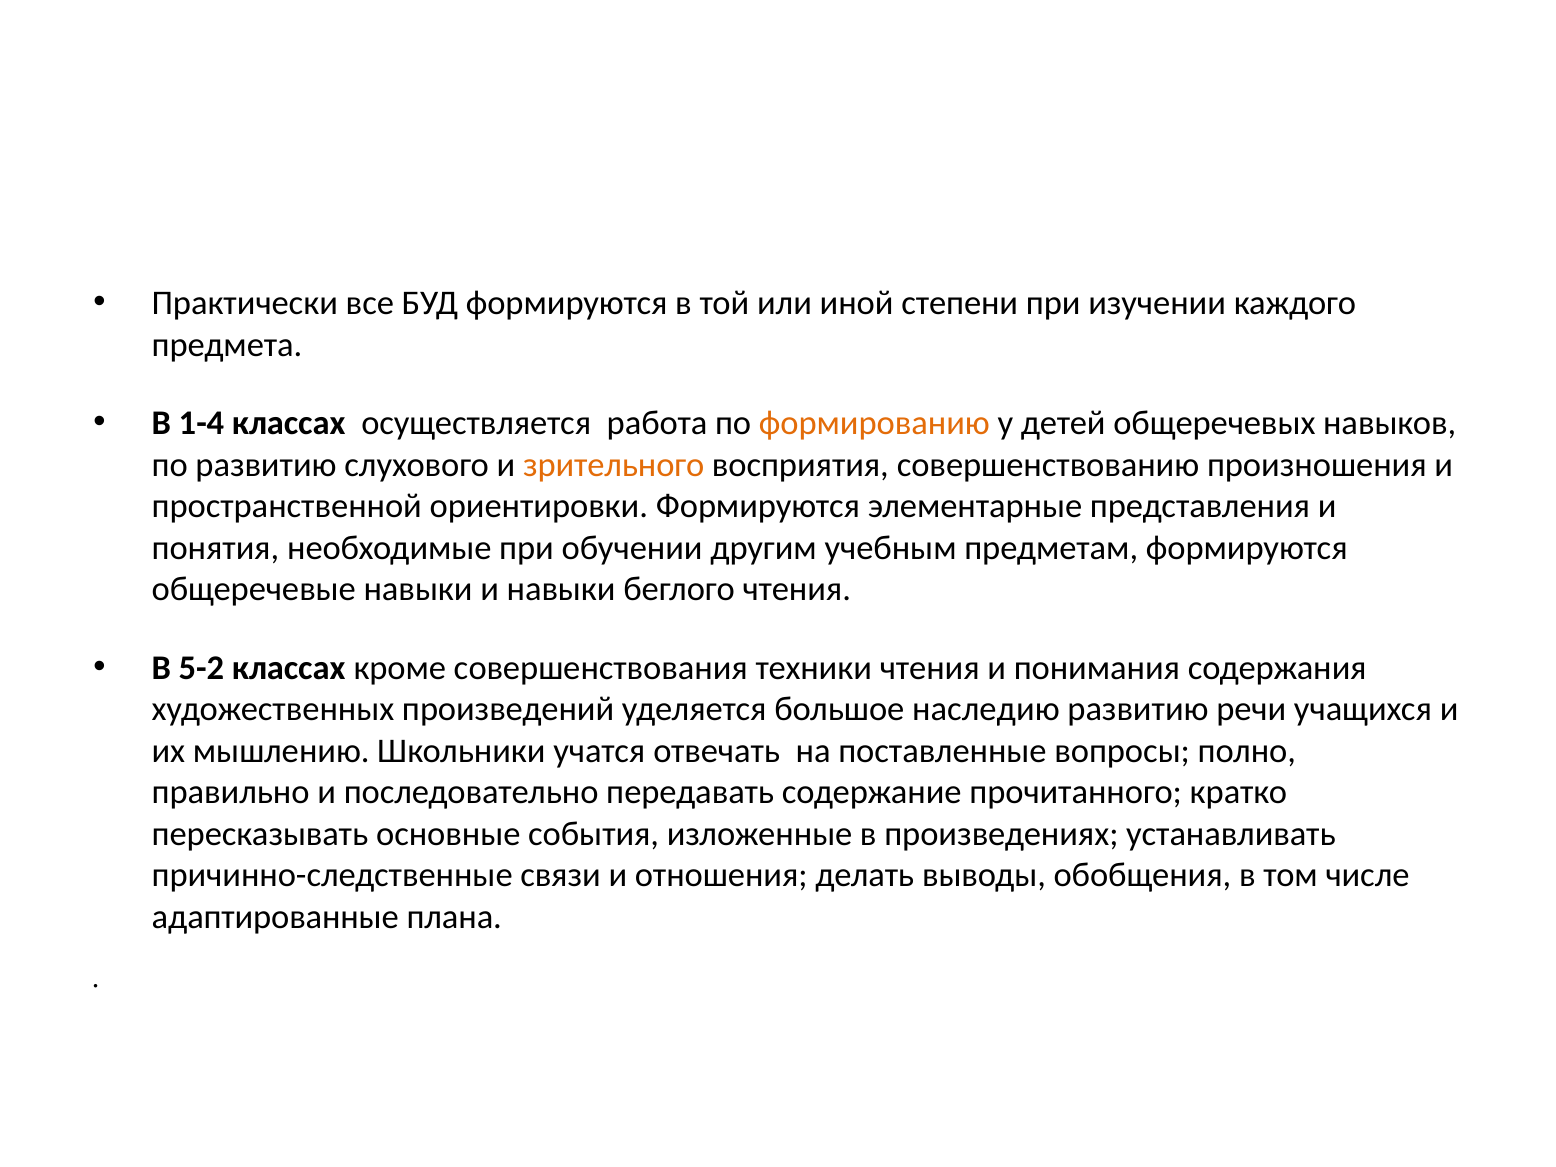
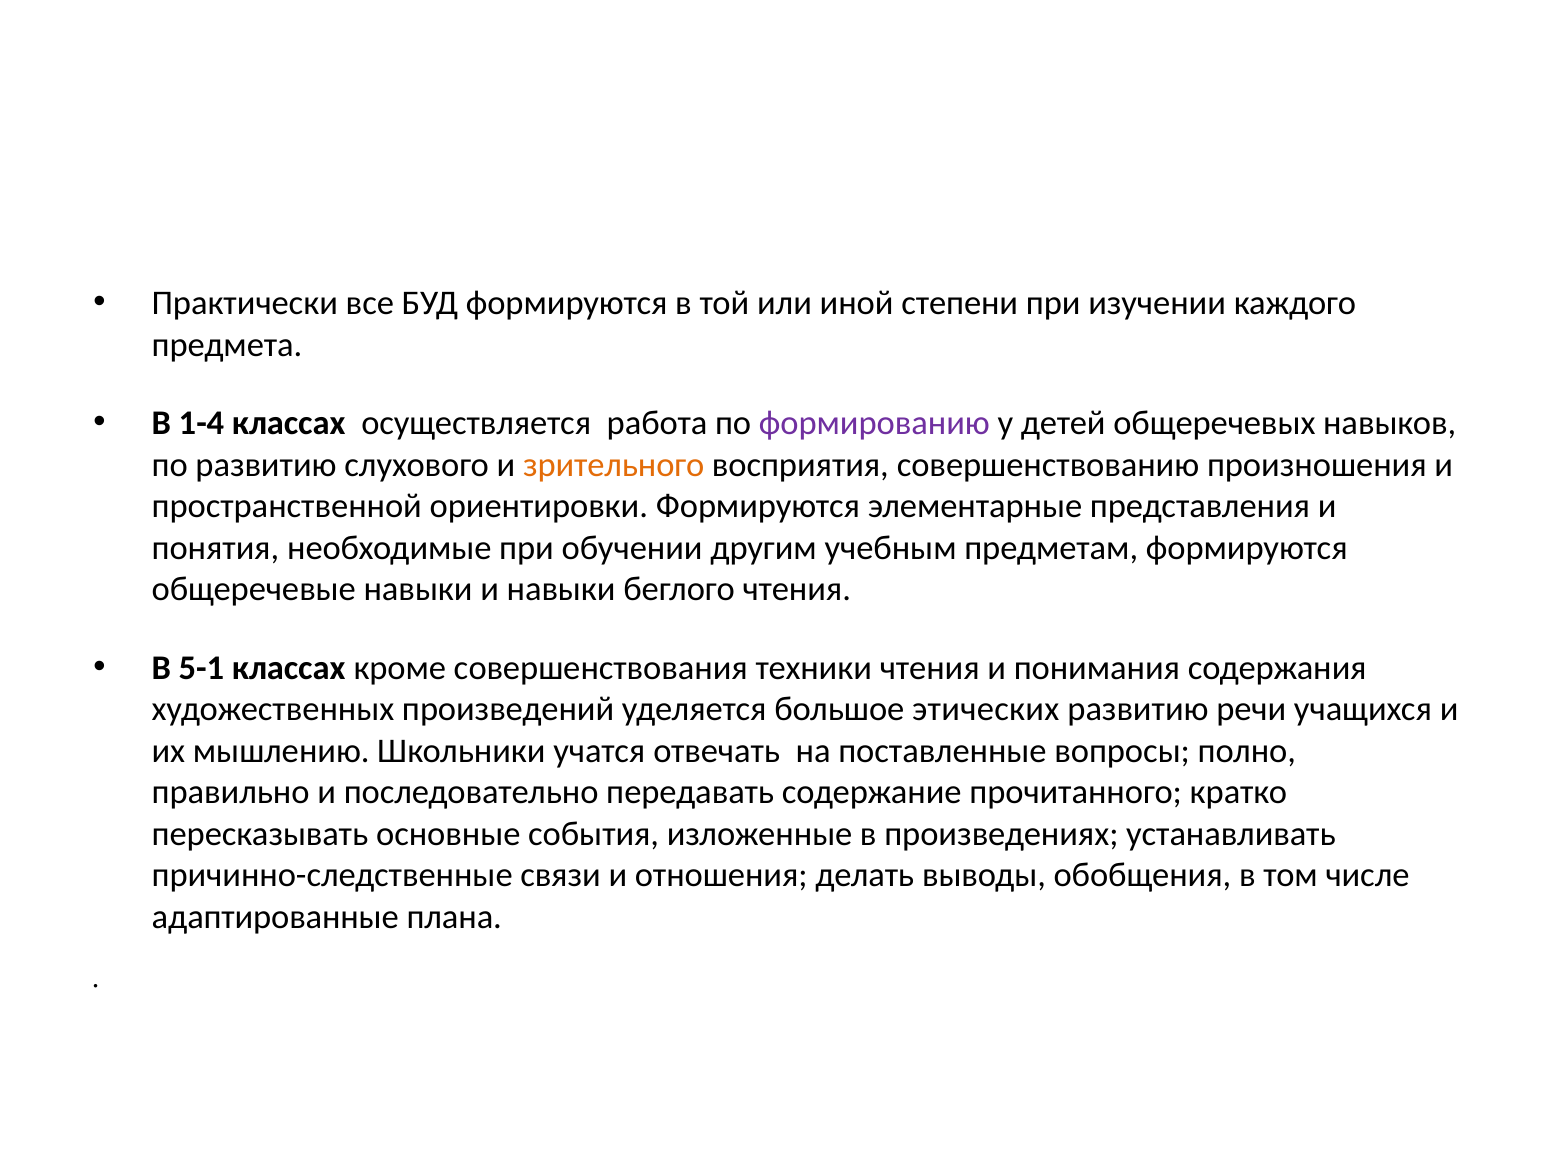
формированию colour: orange -> purple
5-2: 5-2 -> 5-1
наследию: наследию -> этических
